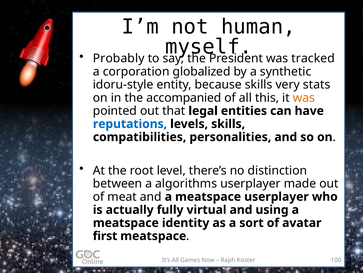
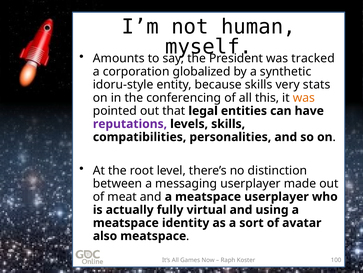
Probably: Probably -> Amounts
accompanied: accompanied -> conferencing
reputations colour: blue -> purple
algorithms: algorithms -> messaging
first: first -> also
